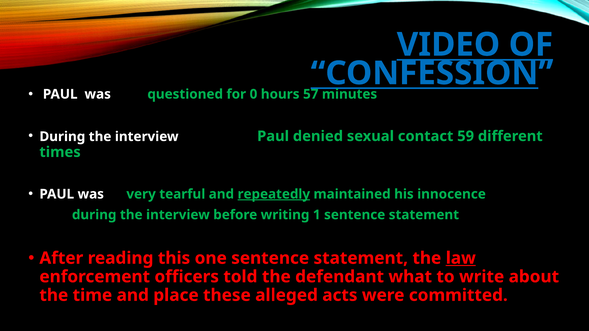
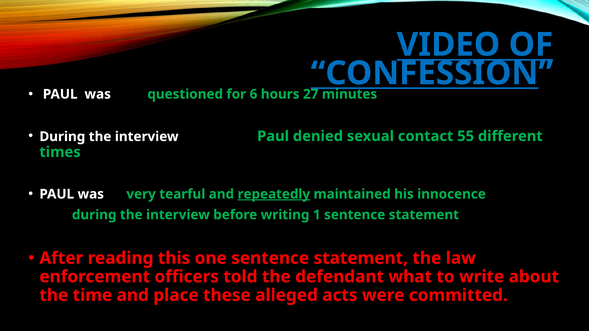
0: 0 -> 6
57: 57 -> 27
59: 59 -> 55
law underline: present -> none
